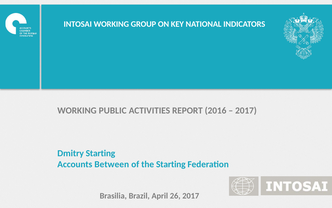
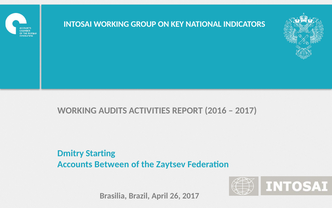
PUBLIC: PUBLIC -> AUDITS
the Starting: Starting -> Zaytsev
